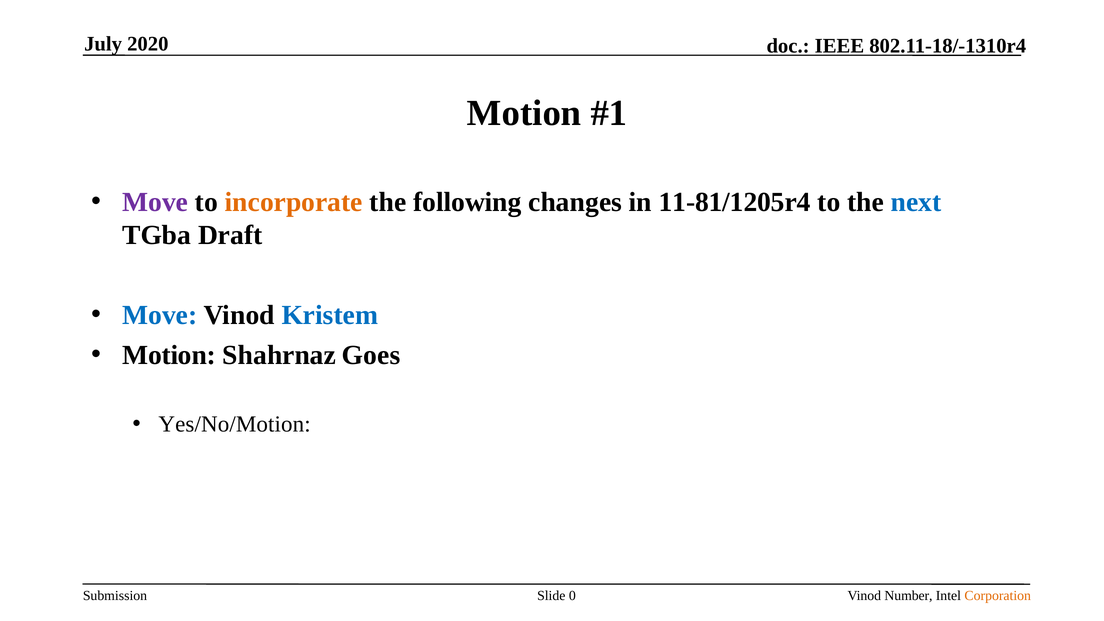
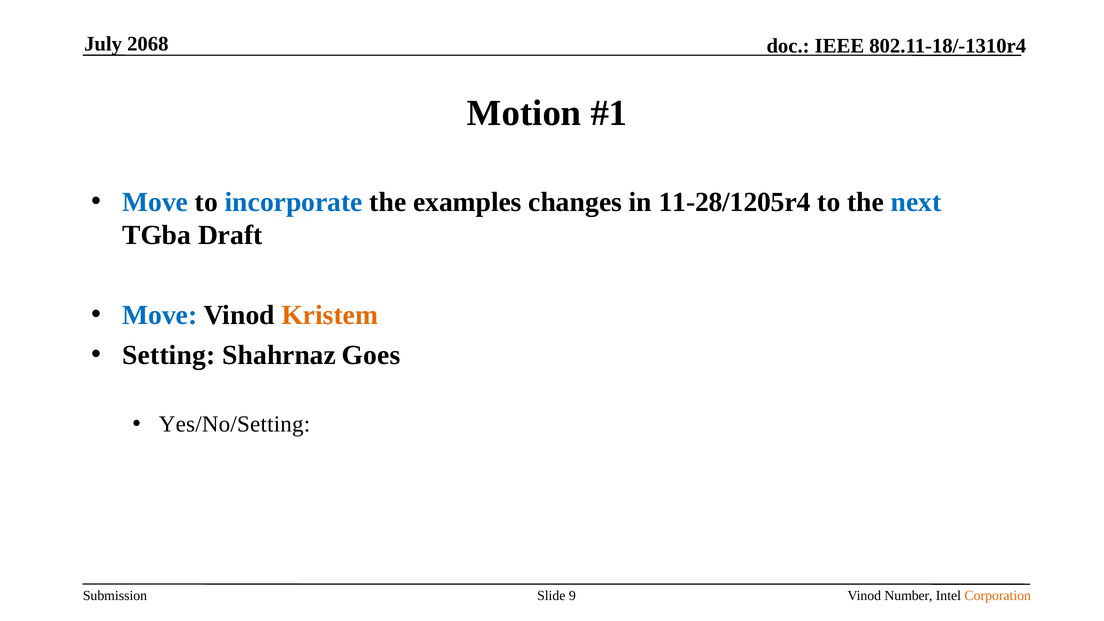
2020: 2020 -> 2068
Move at (155, 202) colour: purple -> blue
incorporate colour: orange -> blue
following: following -> examples
11-81/1205r4: 11-81/1205r4 -> 11-28/1205r4
Kristem colour: blue -> orange
Motion at (169, 355): Motion -> Setting
Yes/No/Motion: Yes/No/Motion -> Yes/No/Setting
0: 0 -> 9
